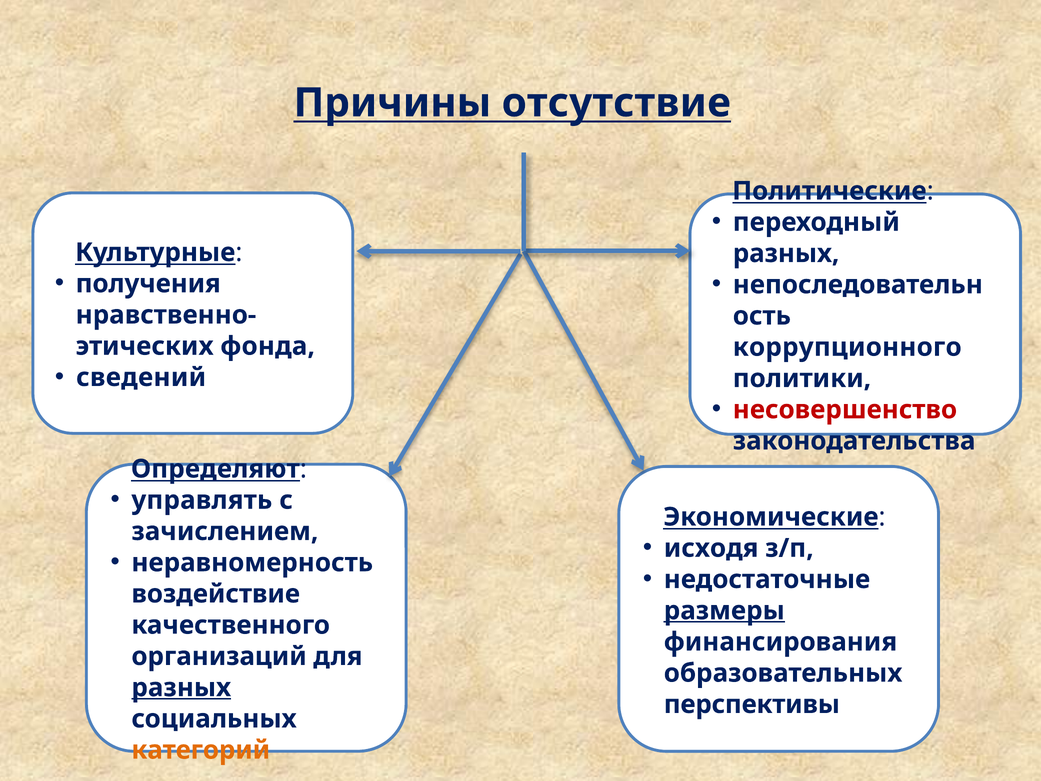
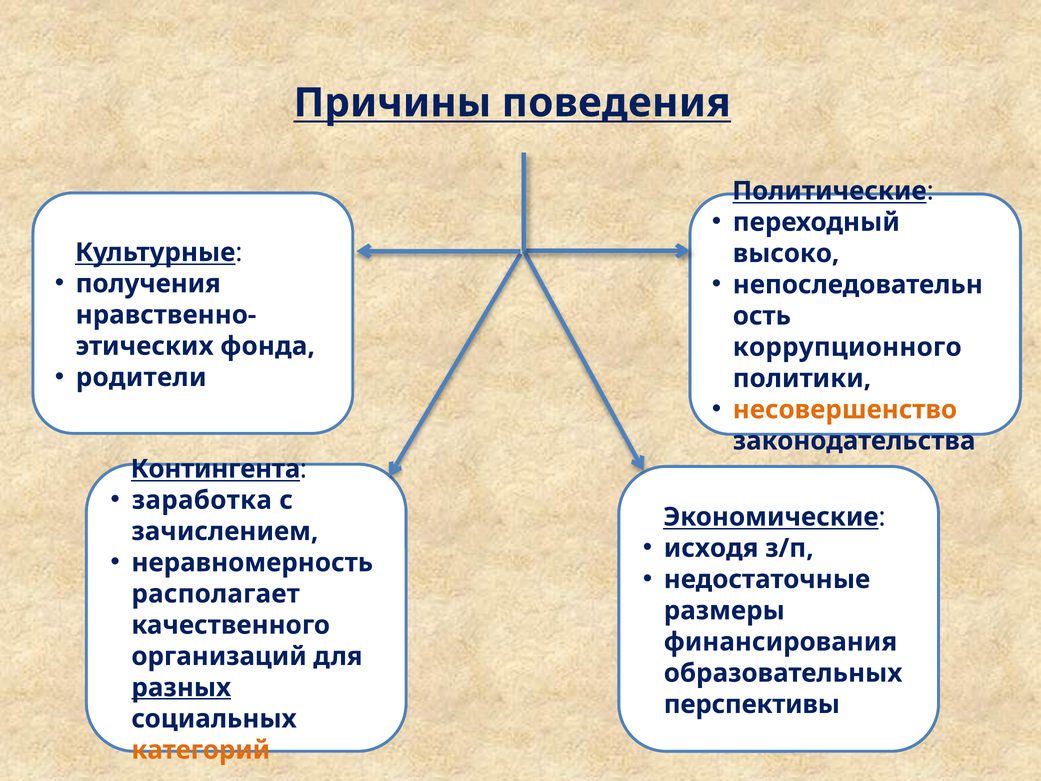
отсутствие: отсутствие -> поведения
разных at (786, 253): разных -> высоко
сведений: сведений -> родители
несовершенство colour: red -> orange
Определяют: Определяют -> Контингента
управлять: управлять -> заработка
воздействие: воздействие -> располагает
размеры underline: present -> none
